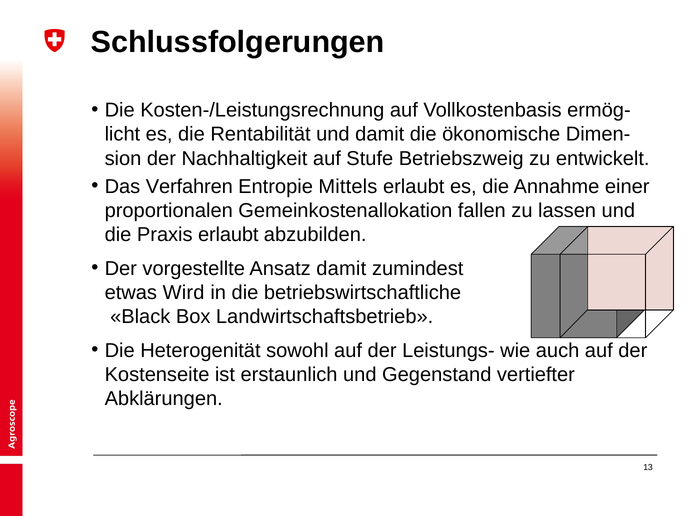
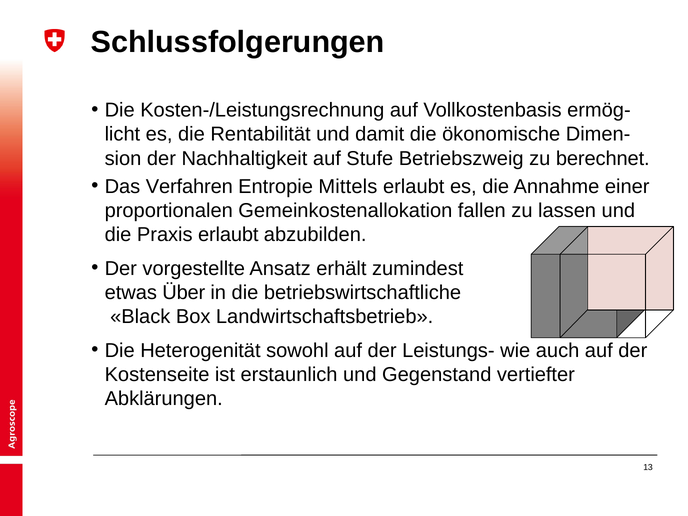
entwickelt: entwickelt -> berechnet
Ansatz damit: damit -> erhält
Wird: Wird -> Über
